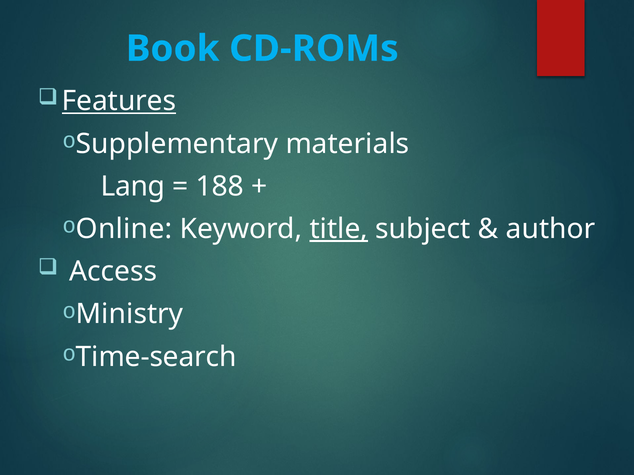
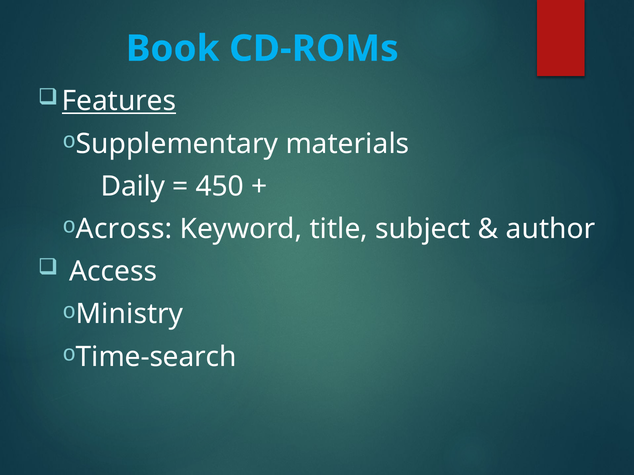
Lang: Lang -> Daily
188: 188 -> 450
Online: Online -> Across
title underline: present -> none
